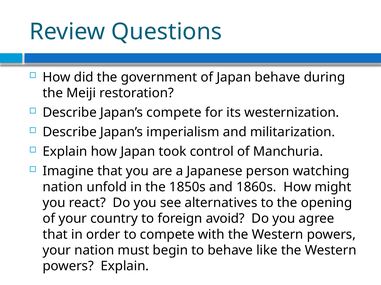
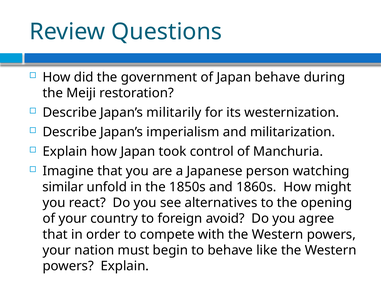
Japan’s compete: compete -> militarily
nation at (63, 187): nation -> similar
